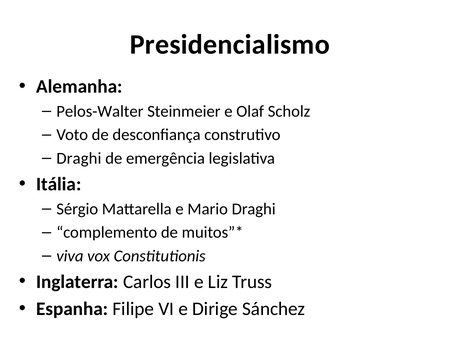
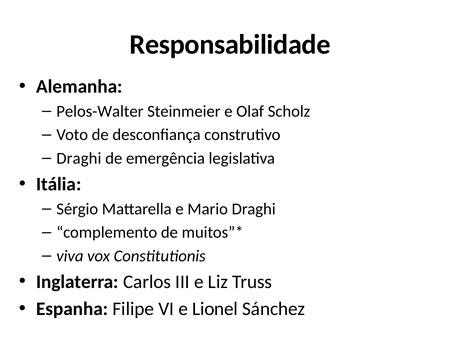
Presidencialismo: Presidencialismo -> Responsabilidade
Dirige: Dirige -> Lionel
